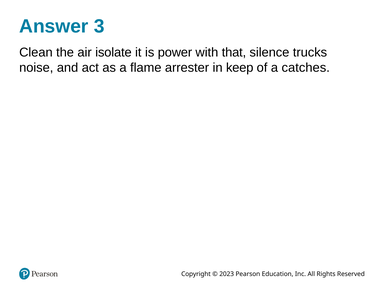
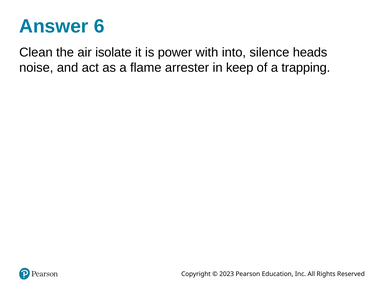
3: 3 -> 6
that: that -> into
trucks: trucks -> heads
catches: catches -> trapping
